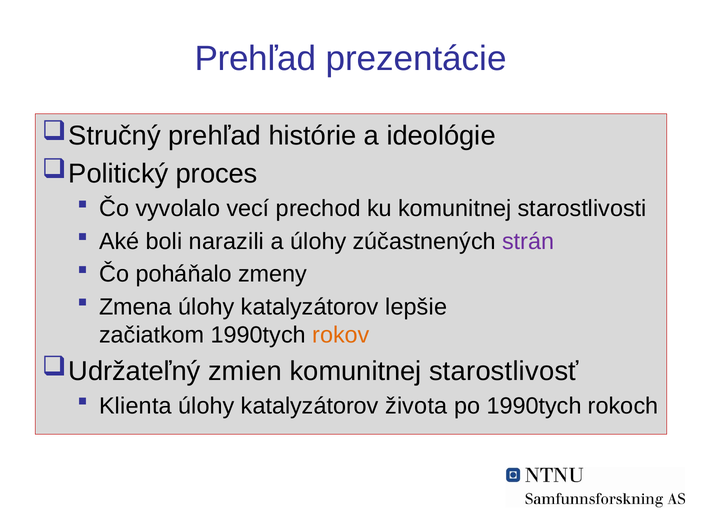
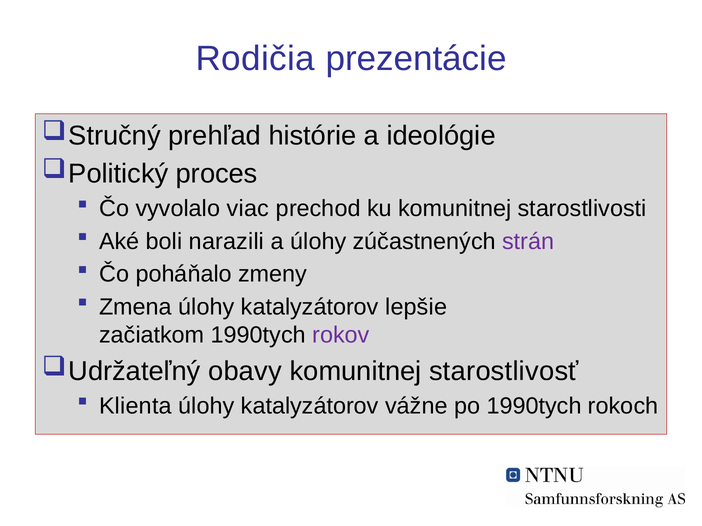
Prehľad at (256, 59): Prehľad -> Rodičia
vecí: vecí -> viac
rokov colour: orange -> purple
zmien: zmien -> obavy
života: života -> vážne
